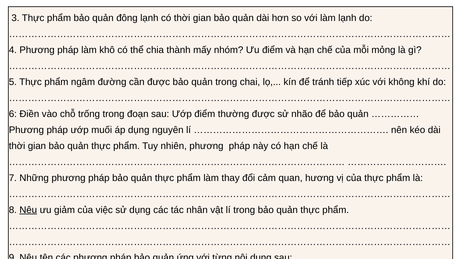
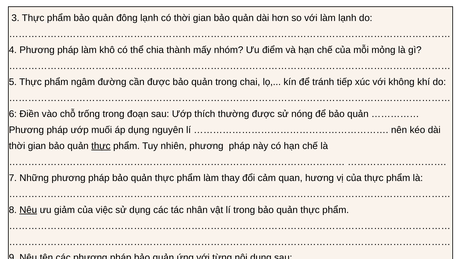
Ướp điểm: điểm -> thích
nhão: nhão -> nóng
thực at (101, 146) underline: none -> present
